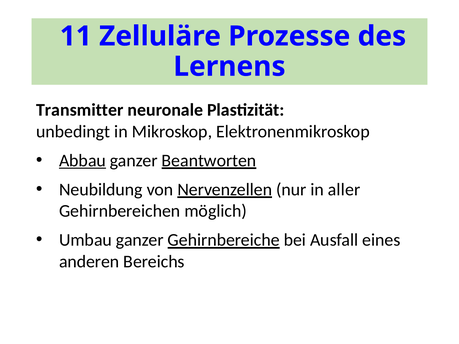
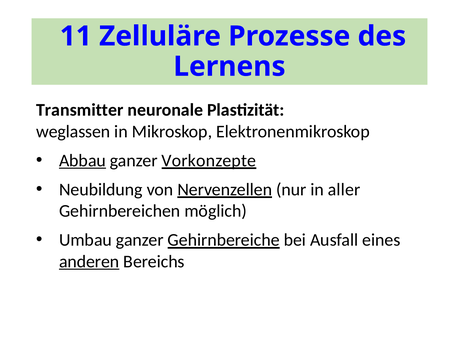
unbedingt: unbedingt -> weglassen
Beantworten: Beantworten -> Vorkonzepte
anderen underline: none -> present
